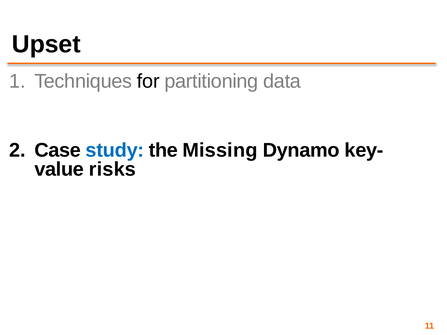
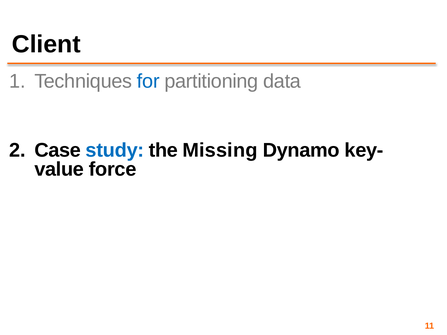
Upset: Upset -> Client
for colour: black -> blue
risks: risks -> force
